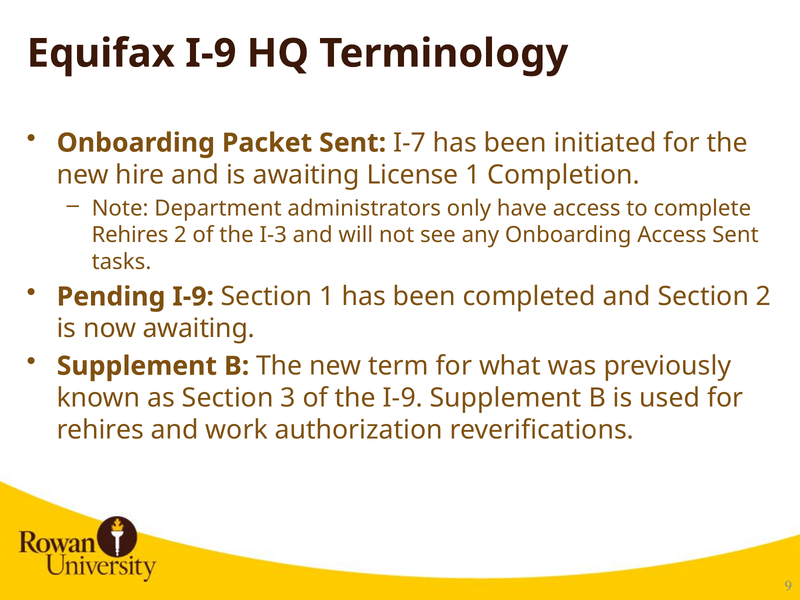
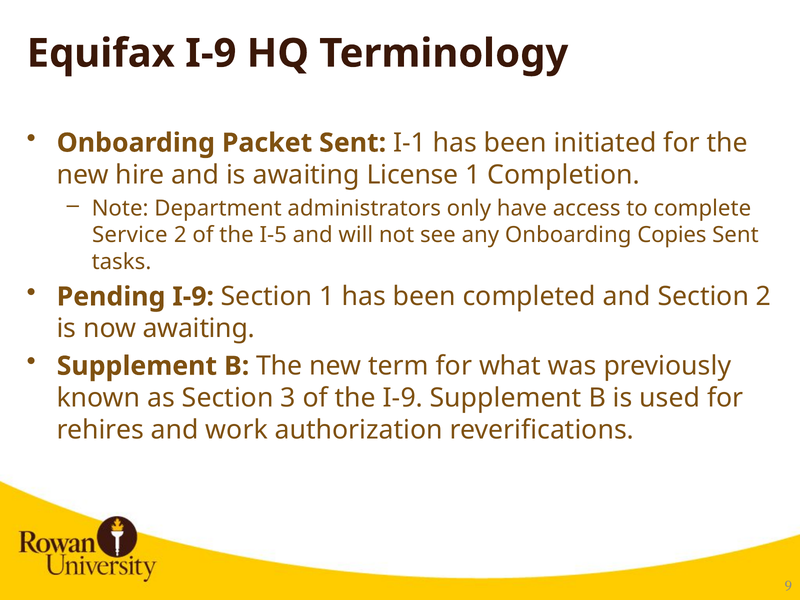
I-7: I-7 -> I-1
Rehires at (130, 235): Rehires -> Service
I-3: I-3 -> I-5
Onboarding Access: Access -> Copies
